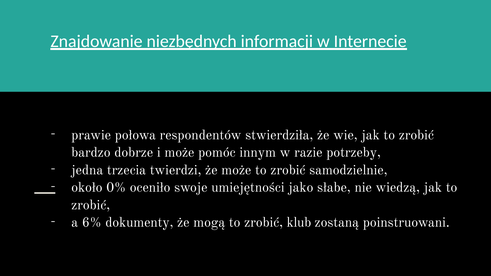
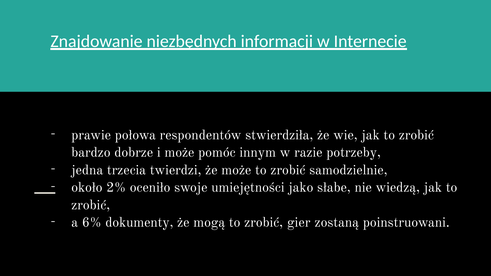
0%: 0% -> 2%
klub: klub -> gier
